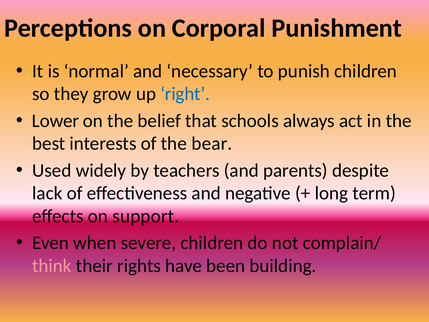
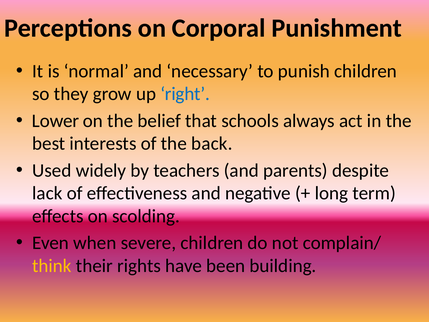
bear: bear -> back
support: support -> scolding
think colour: pink -> yellow
